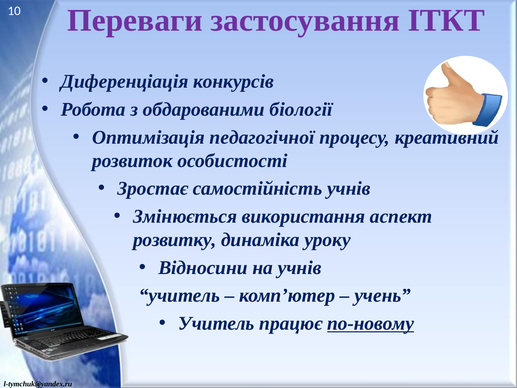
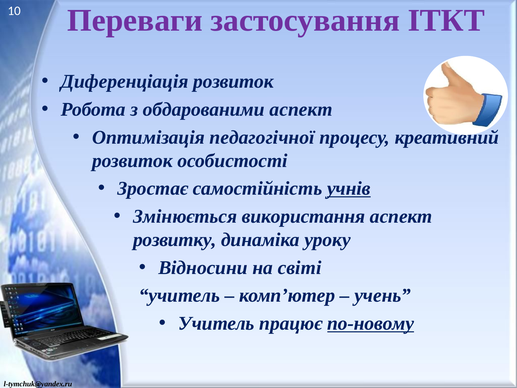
Диференціація конкурсів: конкурсів -> розвиток
обдарованими біології: біології -> аспект
учнів at (349, 188) underline: none -> present
на учнів: учнів -> світі
